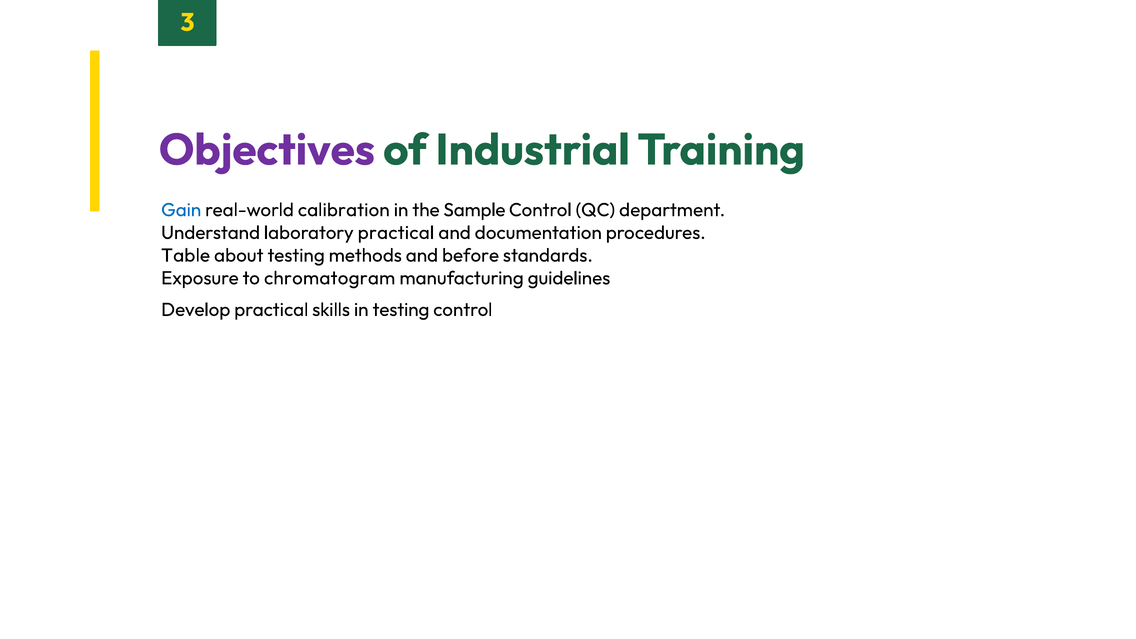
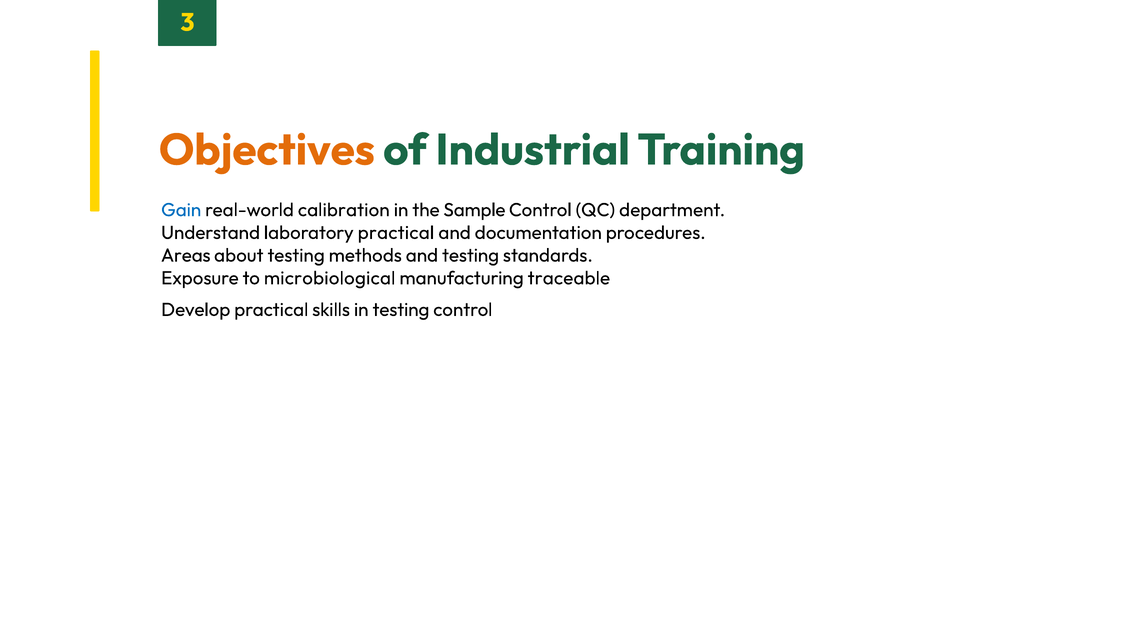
Objectives colour: purple -> orange
Table: Table -> Areas
and before: before -> testing
chromatogram: chromatogram -> microbiological
guidelines: guidelines -> traceable
